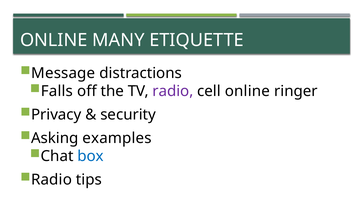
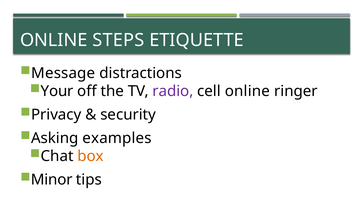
MANY: MANY -> STEPS
Falls: Falls -> Your
box colour: blue -> orange
Radio at (51, 180): Radio -> Minor
